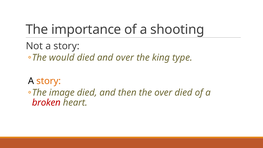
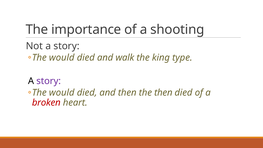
and over: over -> walk
story at (49, 81) colour: orange -> purple
image at (62, 93): image -> would
the over: over -> then
